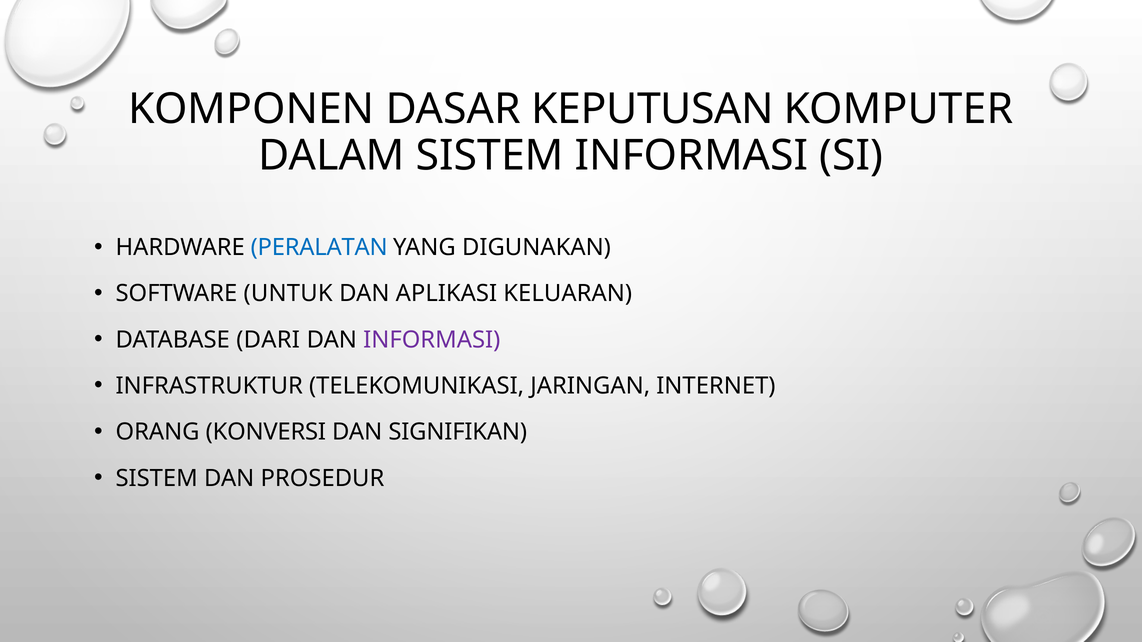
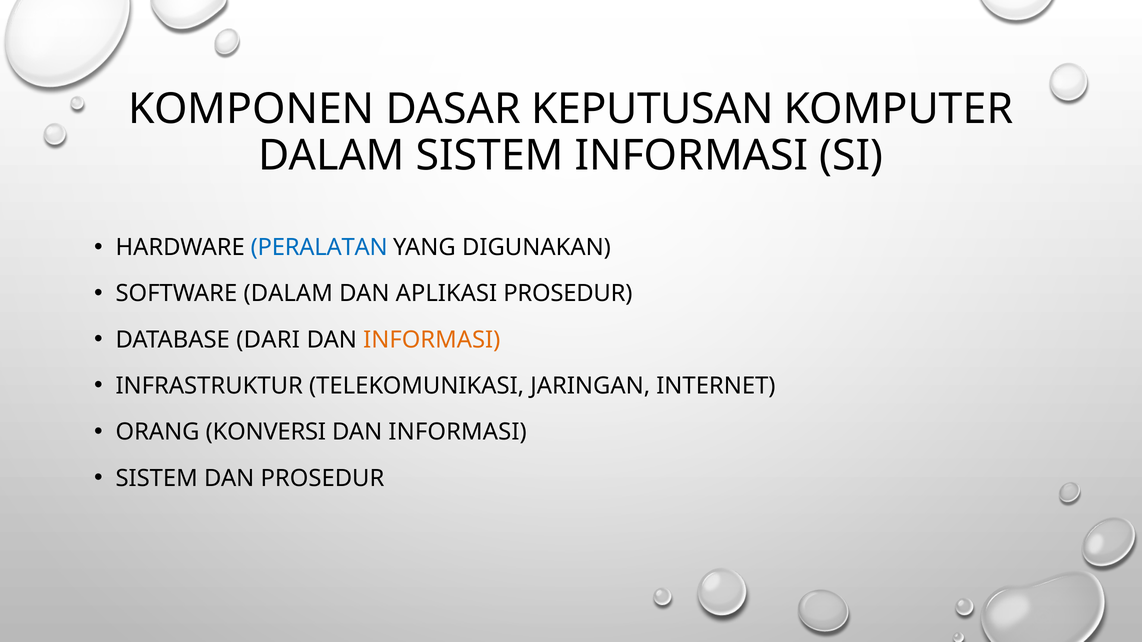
SOFTWARE UNTUK: UNTUK -> DALAM
APLIKASI KELUARAN: KELUARAN -> PROSEDUR
INFORMASI at (432, 340) colour: purple -> orange
SIGNIFIKAN at (458, 432): SIGNIFIKAN -> INFORMASI
